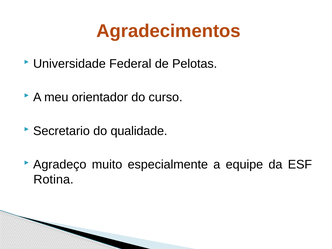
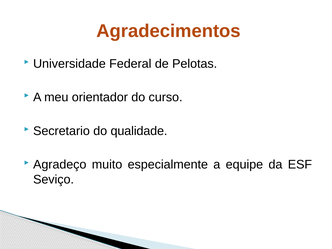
Rotina: Rotina -> Seviço
